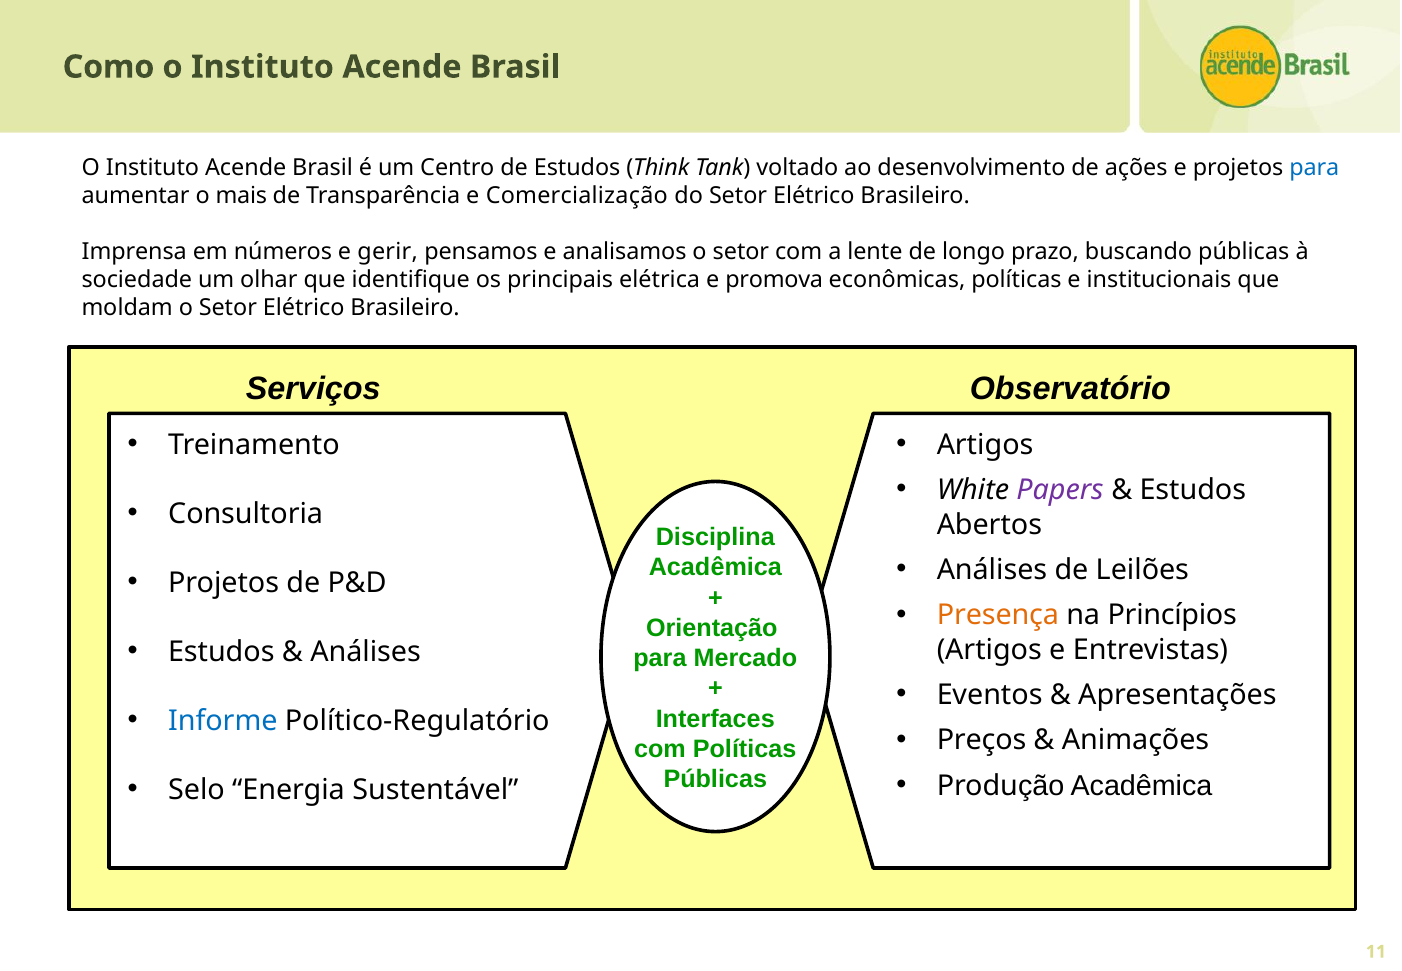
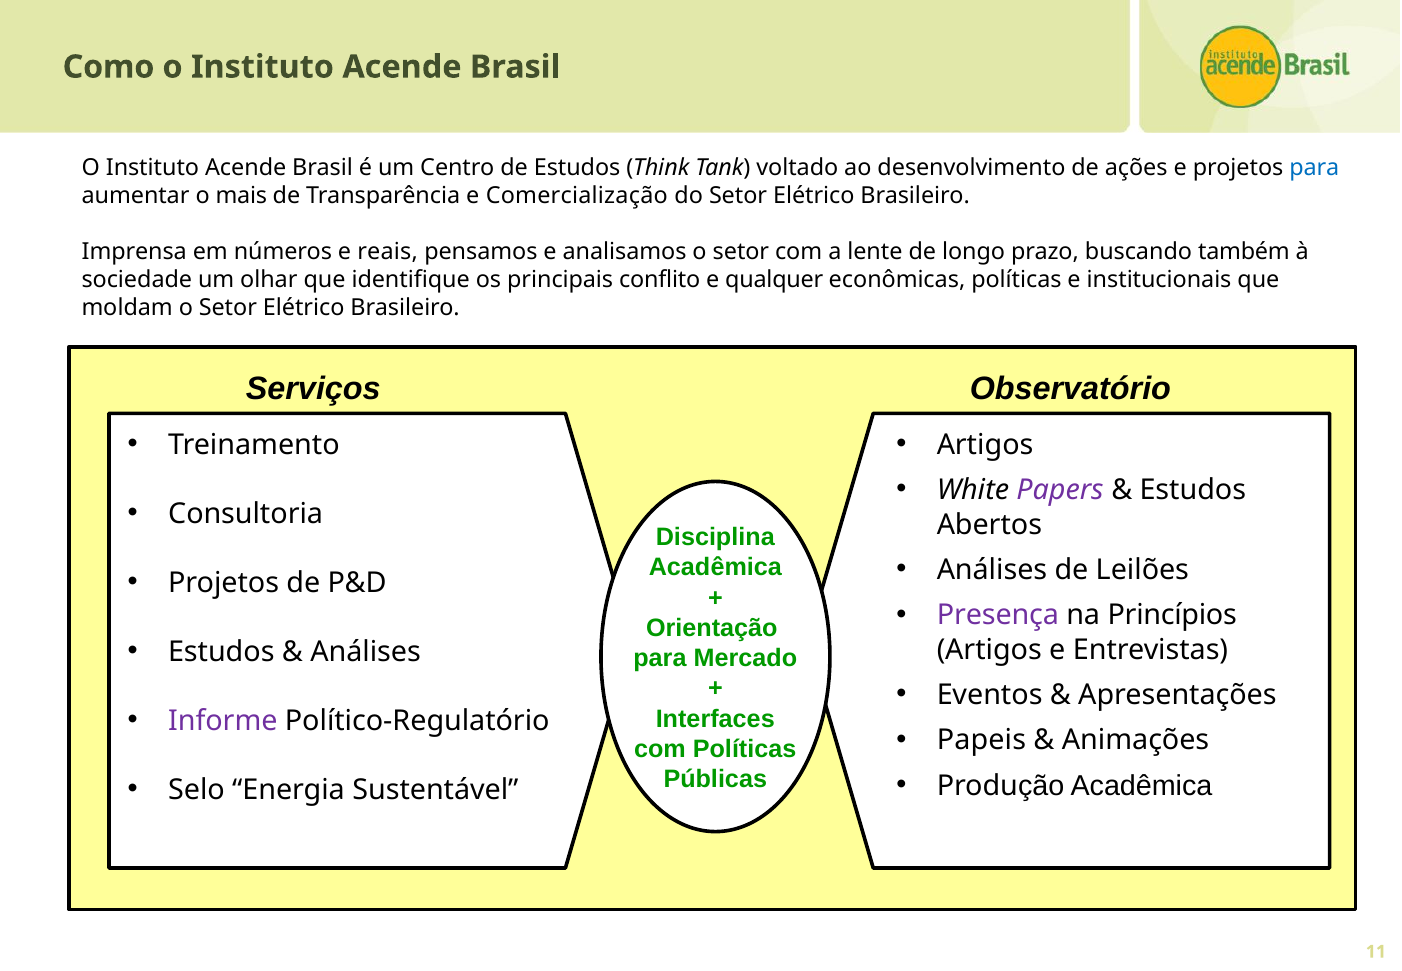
gerir: gerir -> reais
buscando públicas: públicas -> também
elétrica: elétrica -> conflito
promova: promova -> qualquer
Presença colour: orange -> purple
Informe colour: blue -> purple
Preços: Preços -> Papeis
